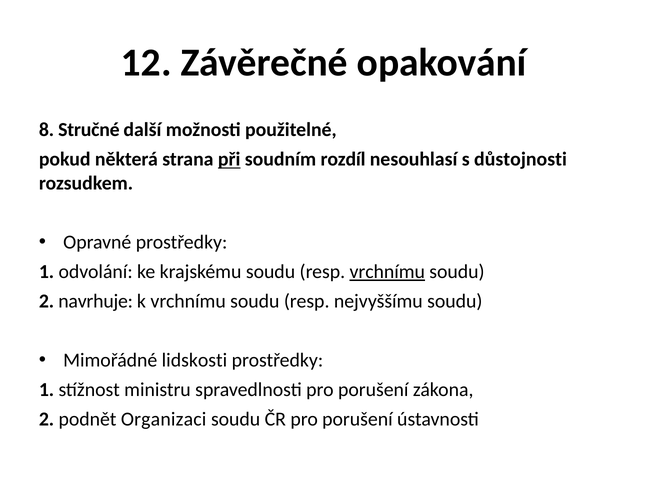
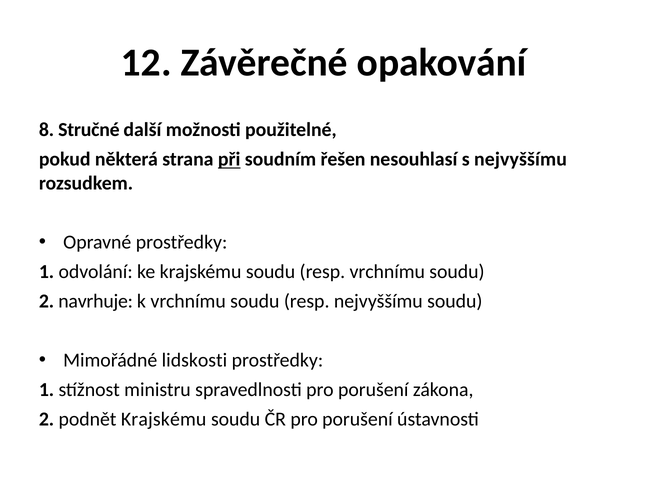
rozdíl: rozdíl -> řešen
s důstojnosti: důstojnosti -> nejvyššímu
vrchnímu at (387, 272) underline: present -> none
podnět Organizaci: Organizaci -> Krajskému
